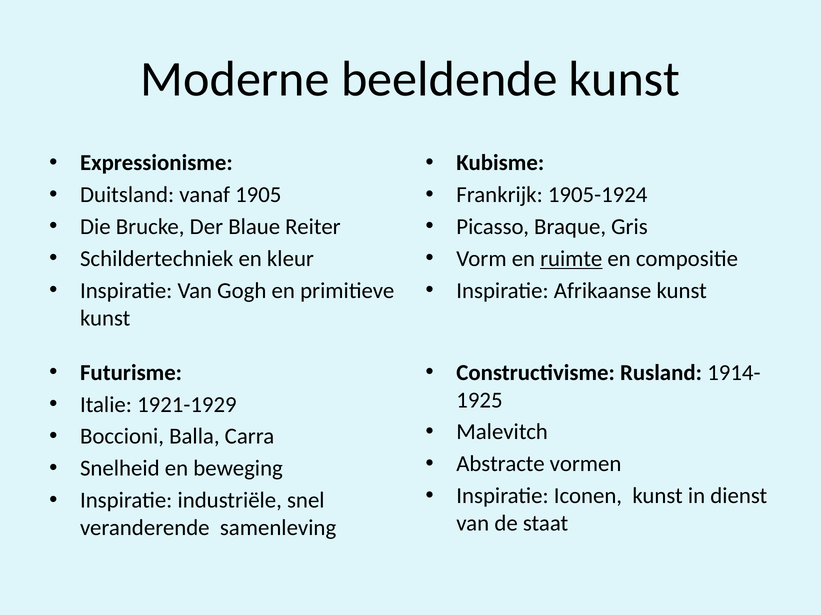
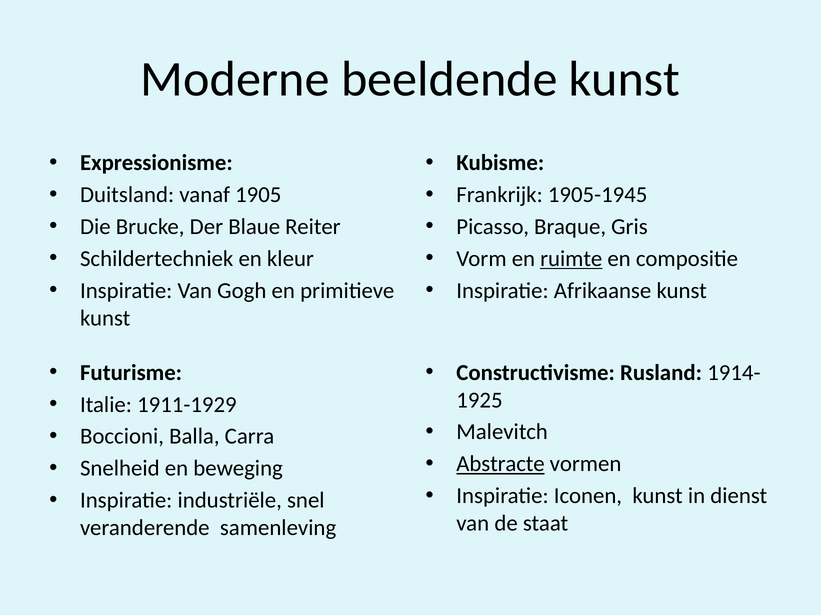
1905-1924: 1905-1924 -> 1905-1945
1921-1929: 1921-1929 -> 1911-1929
Abstracte underline: none -> present
